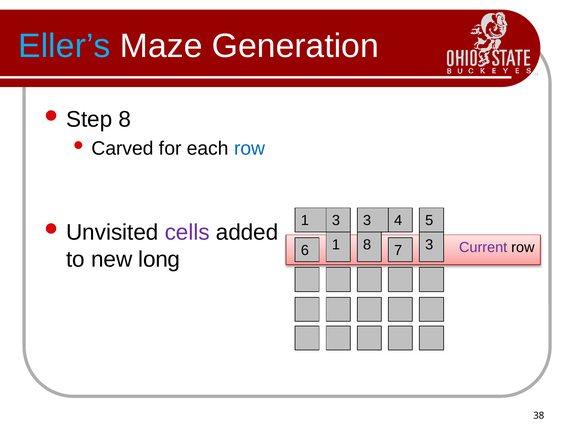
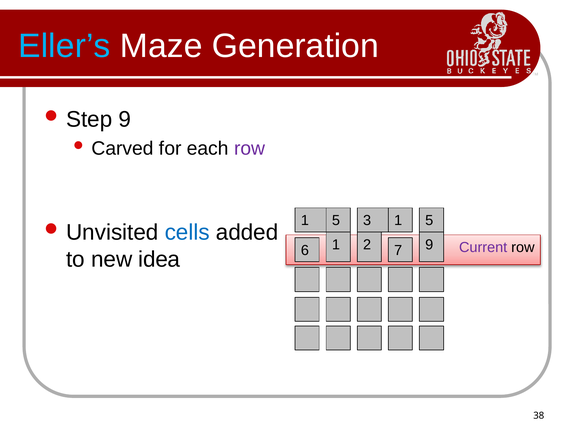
8 at (125, 119): 8 -> 9
row at (250, 148) colour: blue -> purple
3 at (336, 220): 3 -> 5
3 4: 4 -> 1
cells colour: purple -> blue
1 8: 8 -> 2
7 3: 3 -> 9
long: long -> idea
